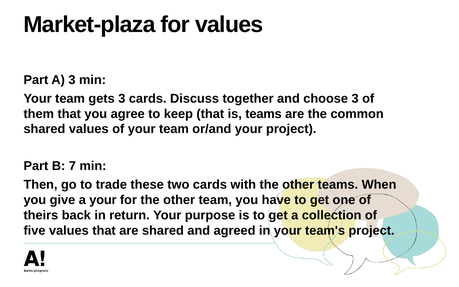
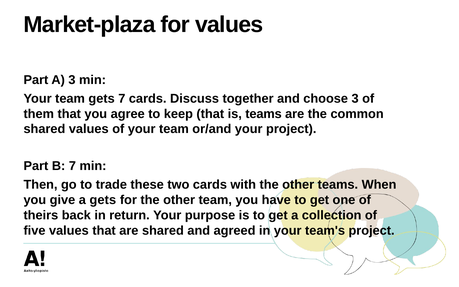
gets 3: 3 -> 7
a your: your -> gets
